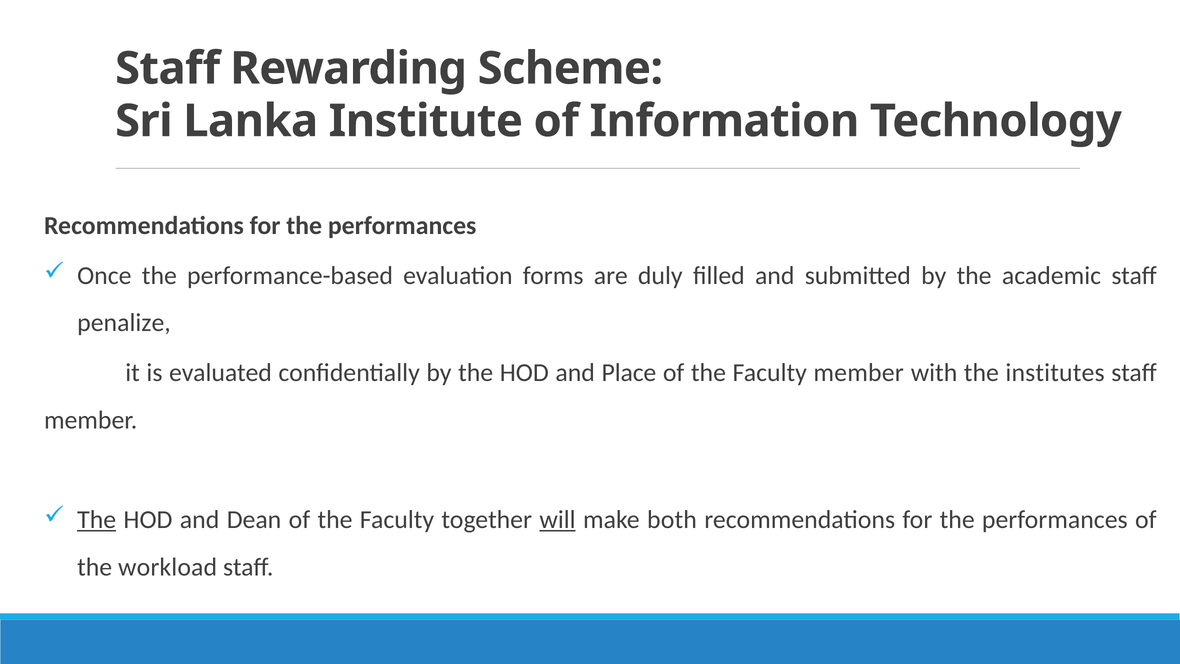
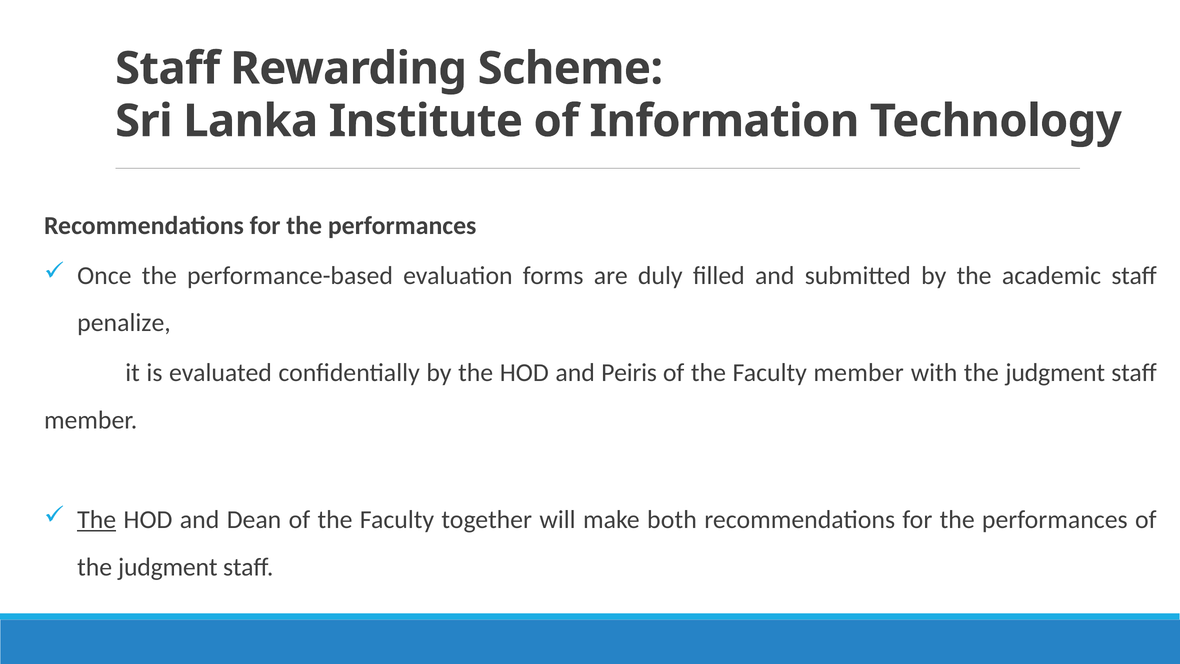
Place: Place -> Peiris
with the institutes: institutes -> judgment
will underline: present -> none
workload at (168, 567): workload -> judgment
